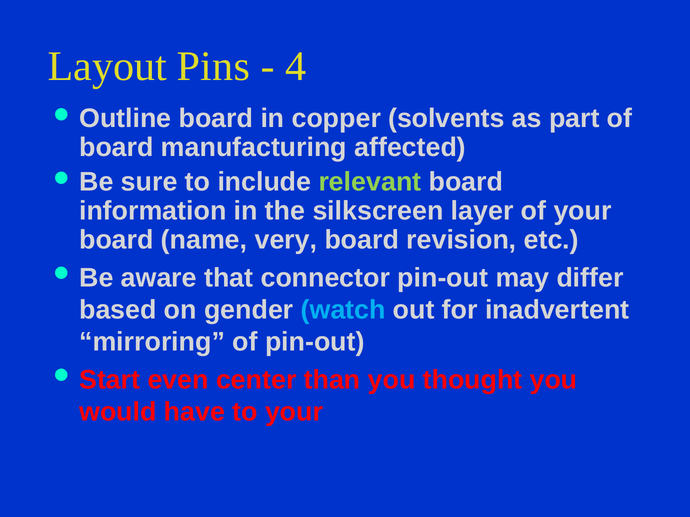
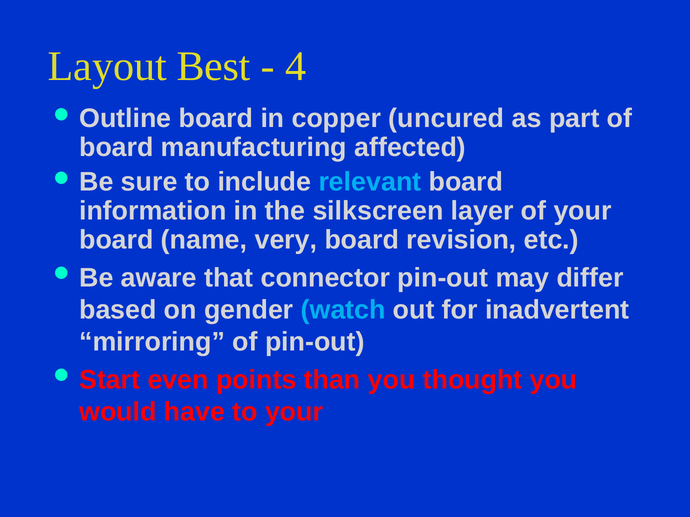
Pins: Pins -> Best
solvents: solvents -> uncured
relevant colour: light green -> light blue
center: center -> points
